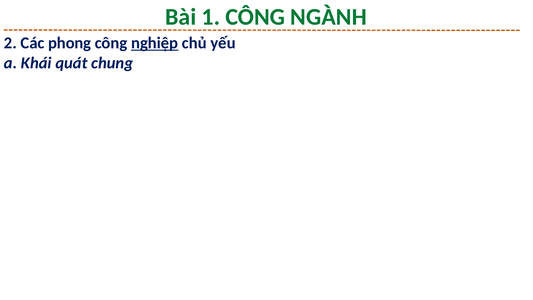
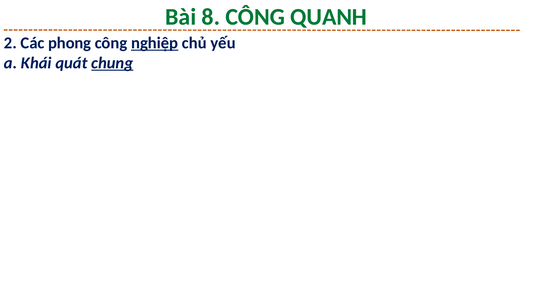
1: 1 -> 8
NGÀNH: NGÀNH -> QUANH
chung underline: none -> present
